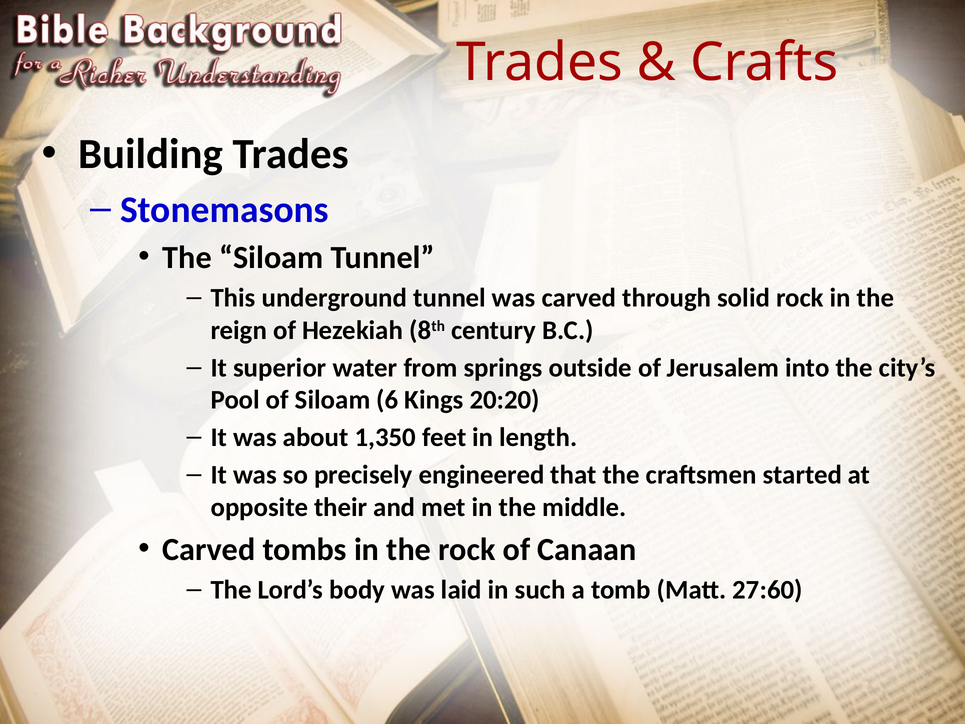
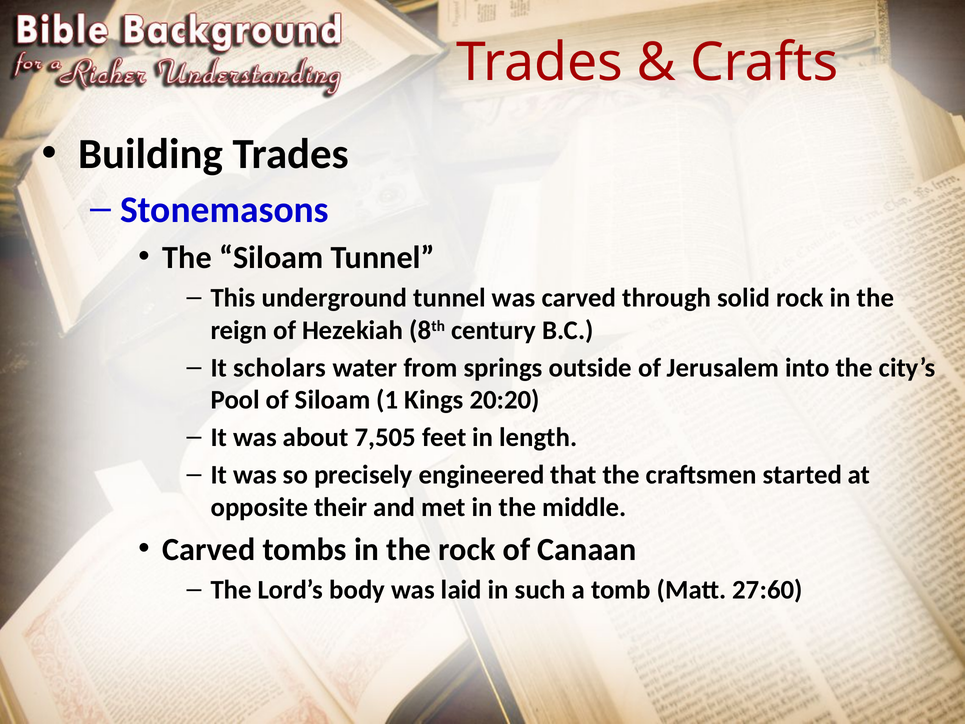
superior: superior -> scholars
6: 6 -> 1
1,350: 1,350 -> 7,505
